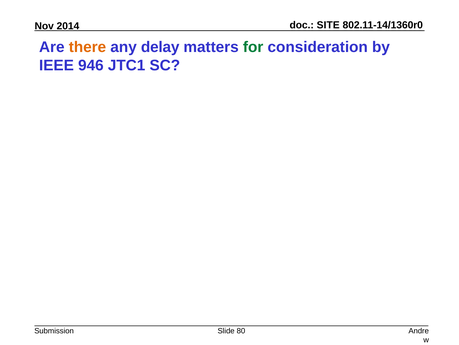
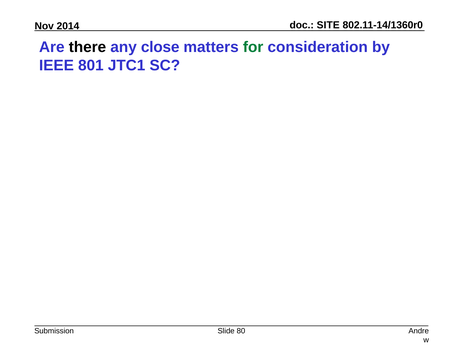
there colour: orange -> black
delay: delay -> close
946: 946 -> 801
